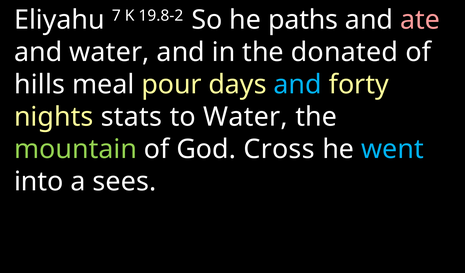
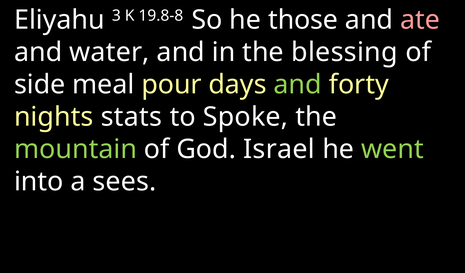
7: 7 -> 3
19.8-2: 19.8-2 -> 19.8-8
paths: paths -> those
donated: donated -> blessing
hills: hills -> side
and at (298, 84) colour: light blue -> light green
to Water: Water -> Spoke
Cross: Cross -> Israel
went colour: light blue -> light green
